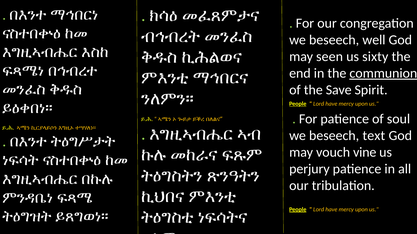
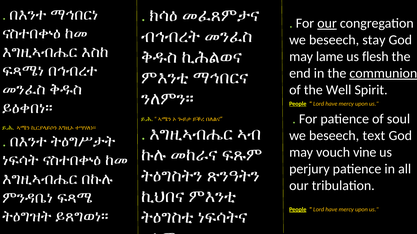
our at (327, 23) underline: none -> present
well: well -> stay
seen: seen -> lame
sixty: sixty -> flesh
Save: Save -> Well
